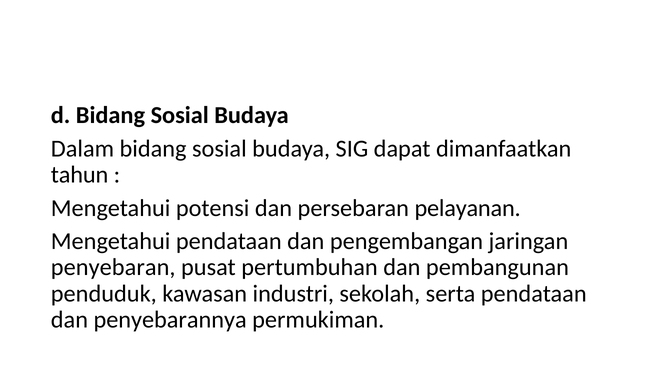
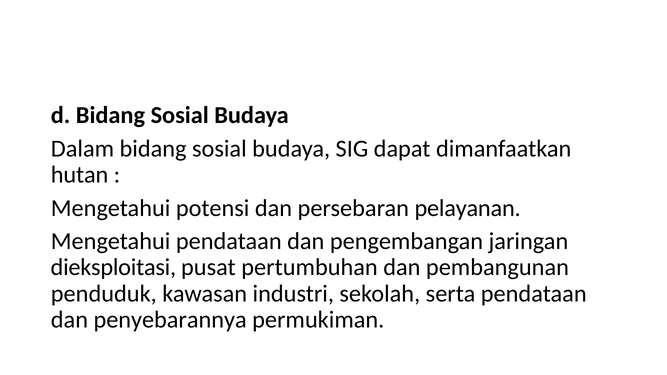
tahun: tahun -> hutan
penyebaran: penyebaran -> dieksploitasi
